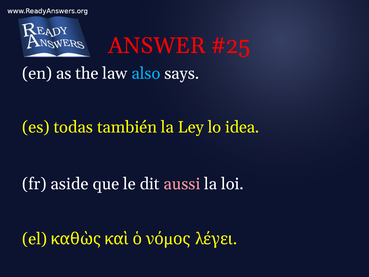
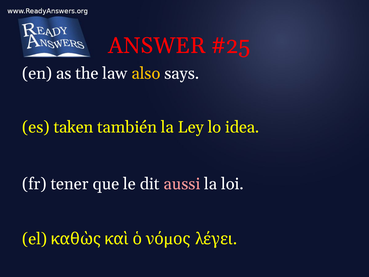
also colour: light blue -> yellow
todas: todas -> taken
aside: aside -> tener
